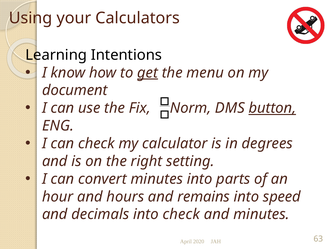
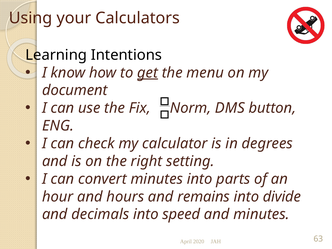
button underline: present -> none
speed: speed -> divide
into check: check -> speed
